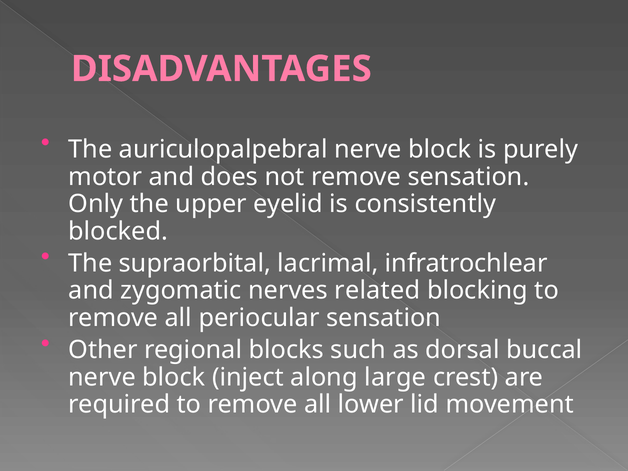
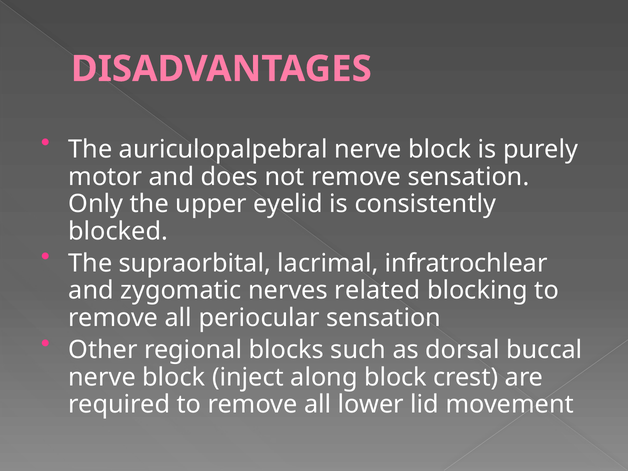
along large: large -> block
